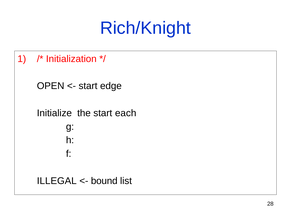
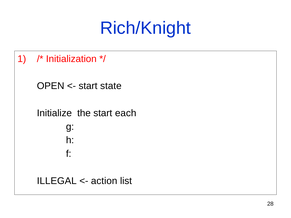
edge: edge -> state
bound: bound -> action
